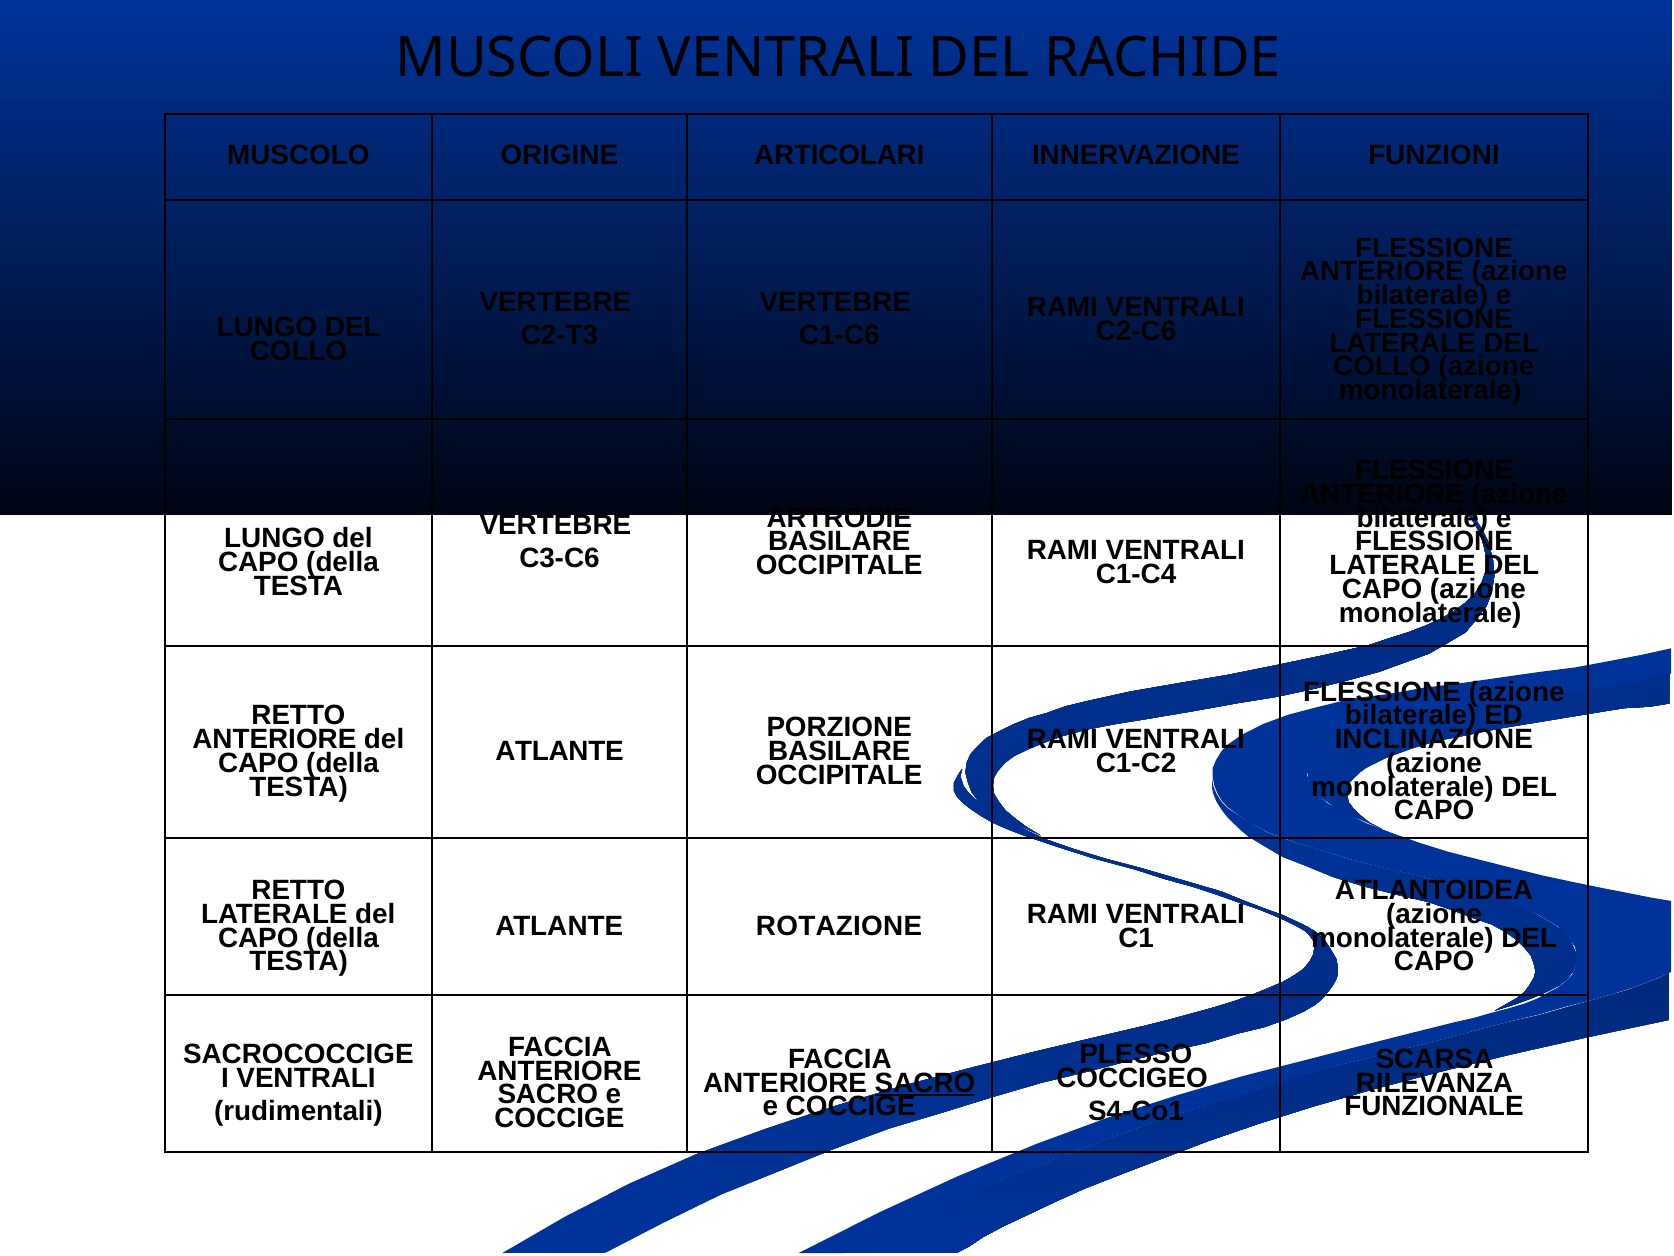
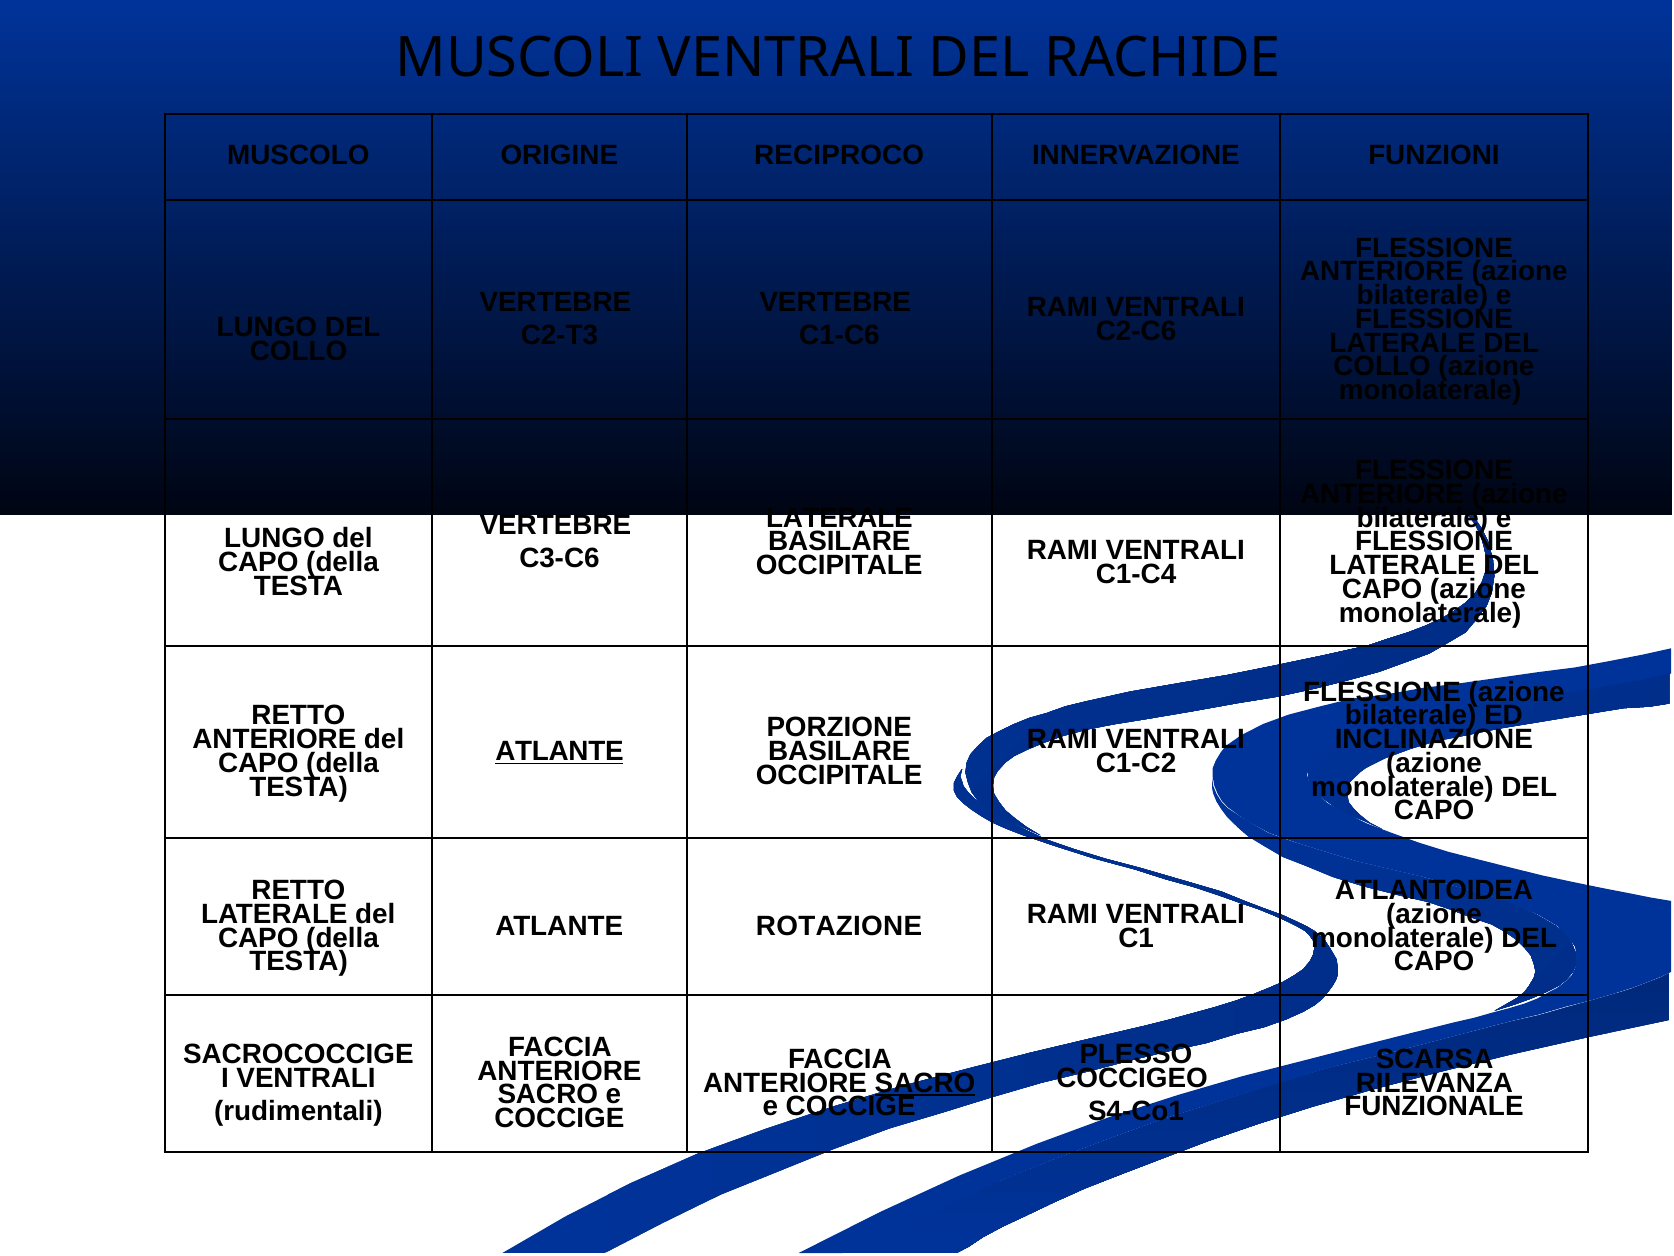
ARTICOLARI: ARTICOLARI -> RECIPROCO
ARTRODIE at (839, 518): ARTRODIE -> LATERALE
ATLANTE at (559, 751) underline: none -> present
